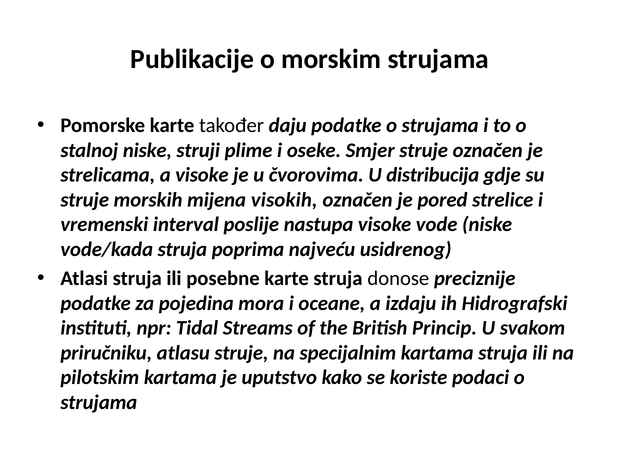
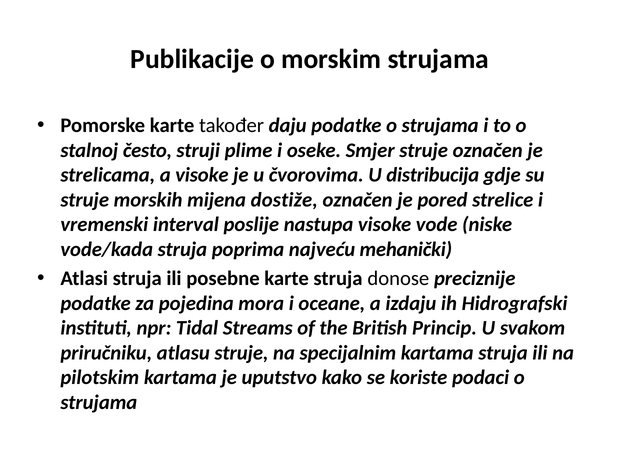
stalnoj niske: niske -> često
visokih: visokih -> dostiže
usidrenog: usidrenog -> mehanički
